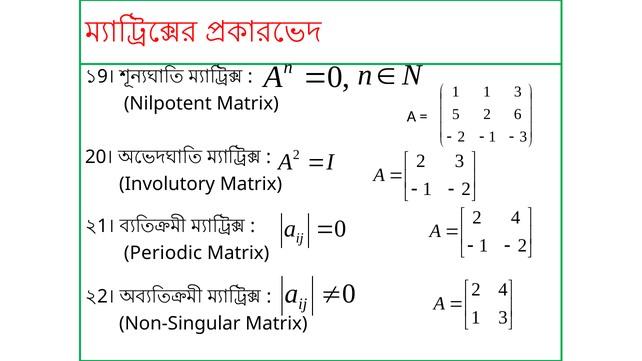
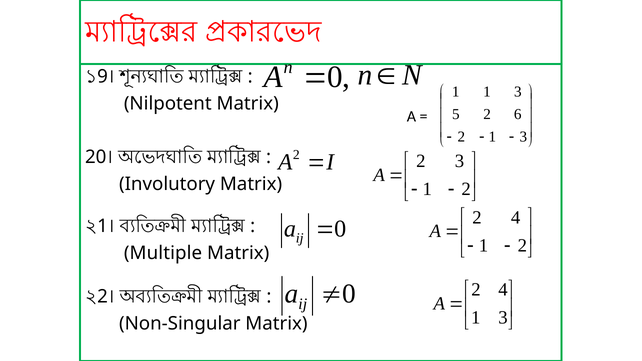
Periodic: Periodic -> Multiple
